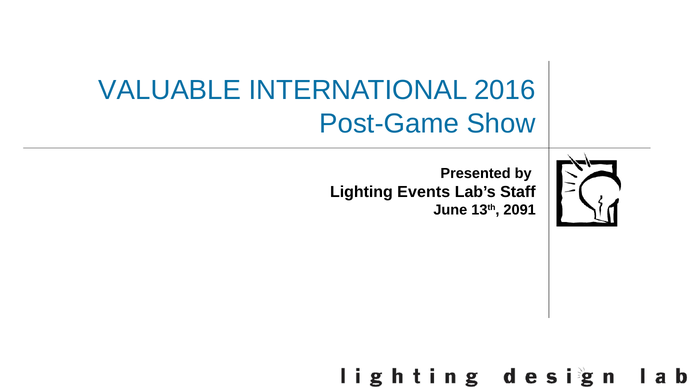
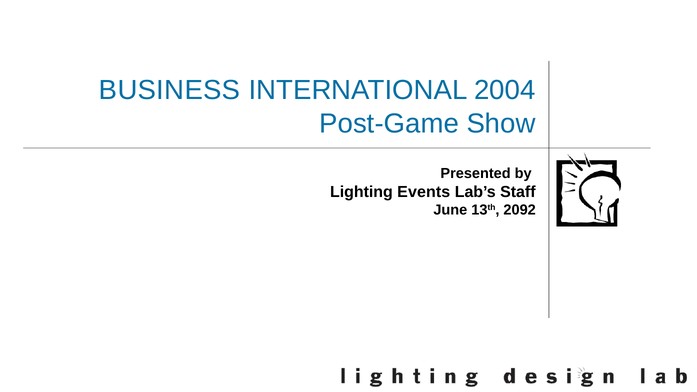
VALUABLE: VALUABLE -> BUSINESS
2016: 2016 -> 2004
2091: 2091 -> 2092
